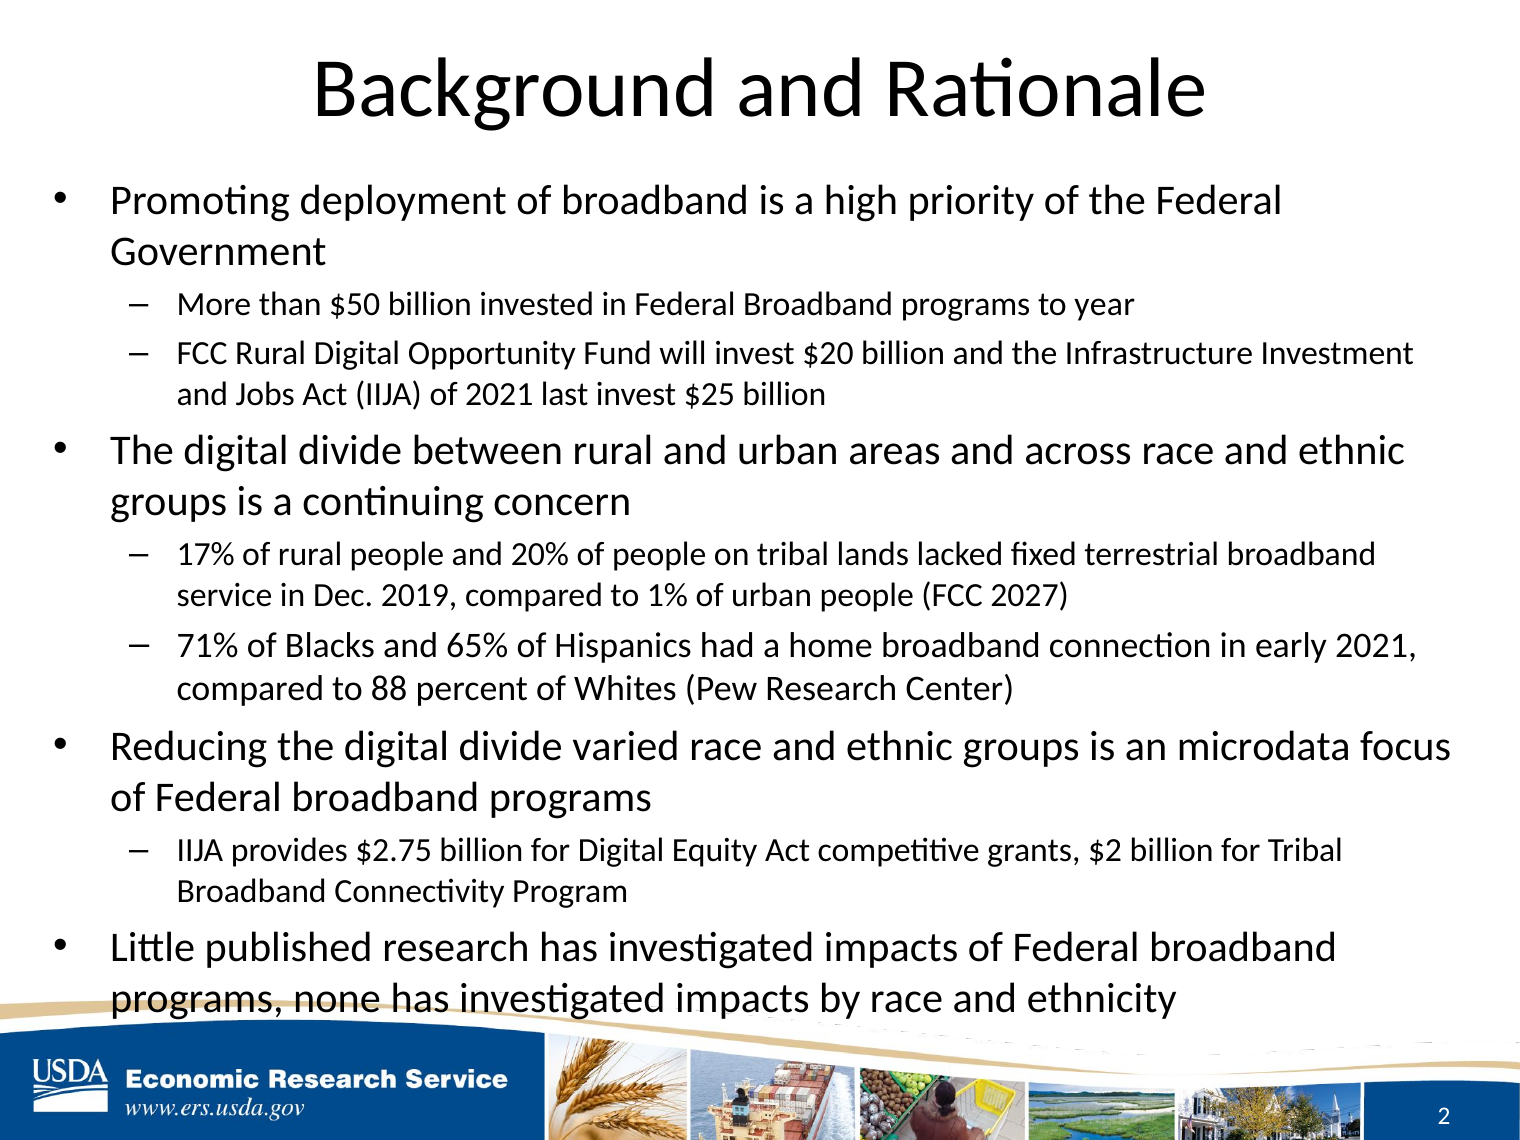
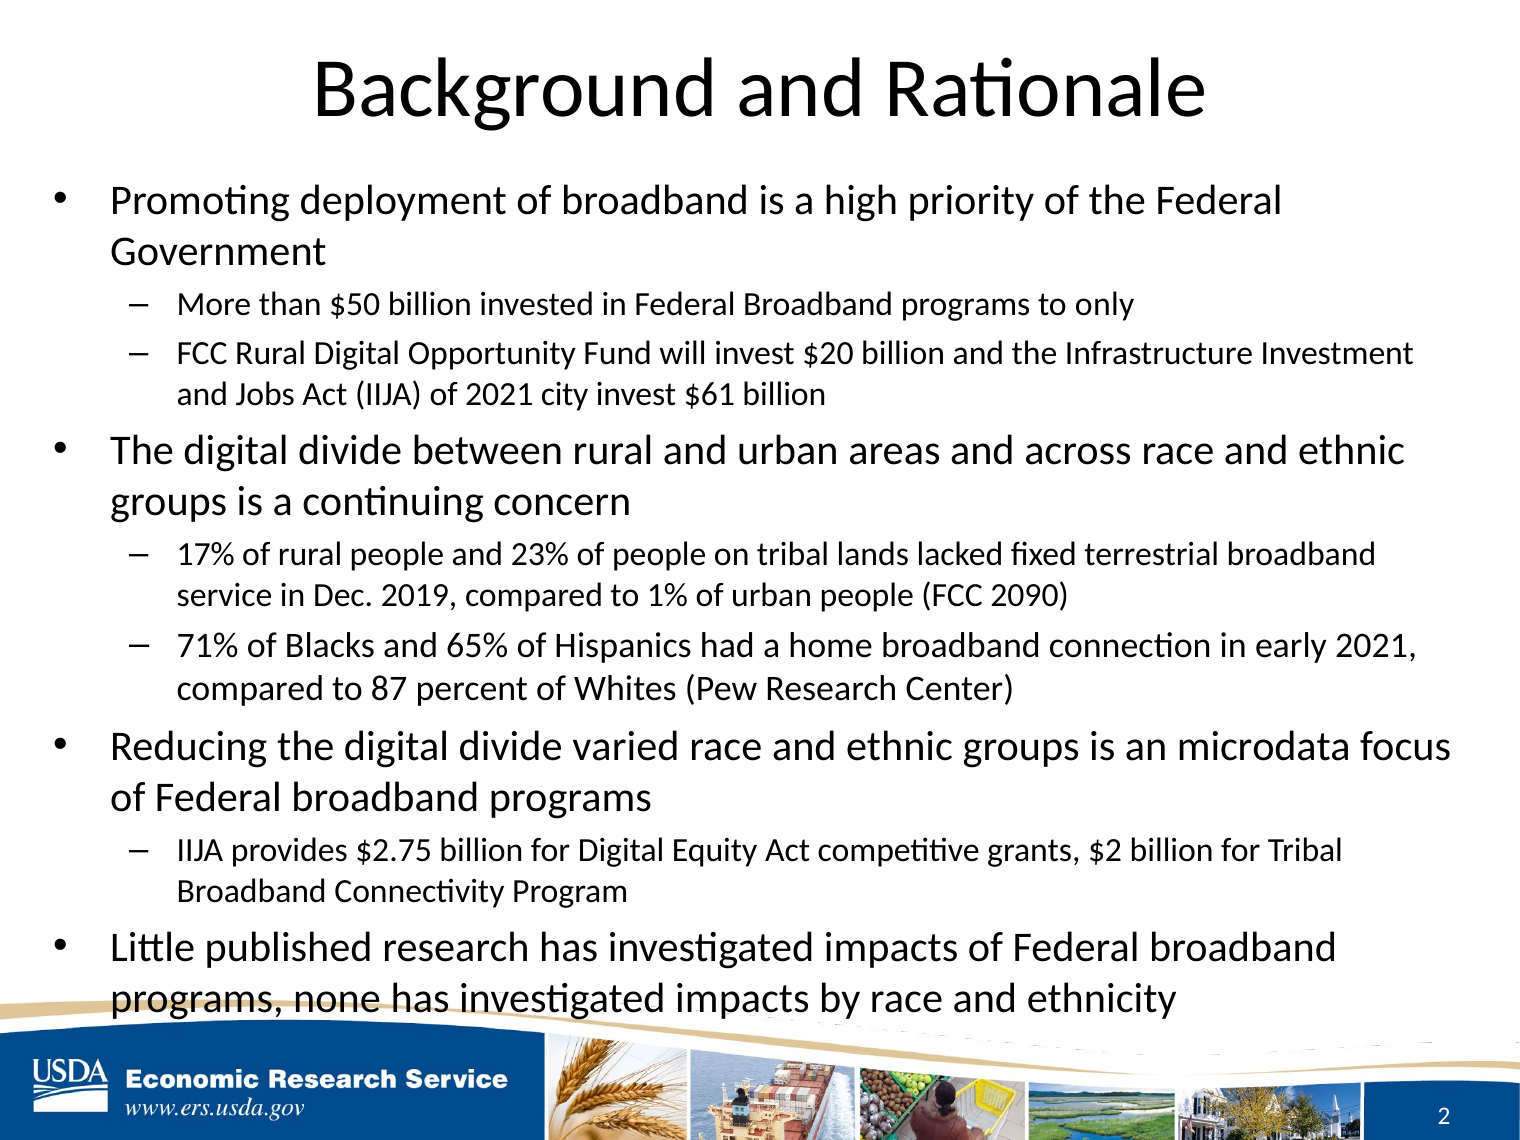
year: year -> only
last: last -> city
$25: $25 -> $61
20%: 20% -> 23%
2027: 2027 -> 2090
88: 88 -> 87
